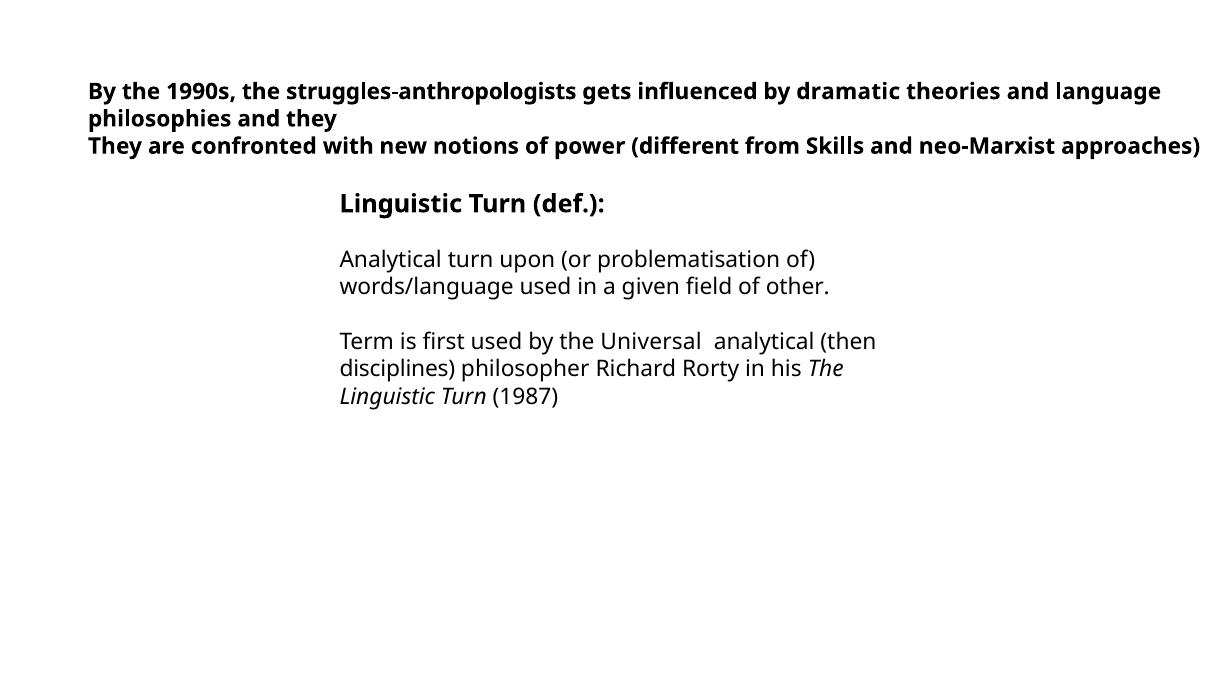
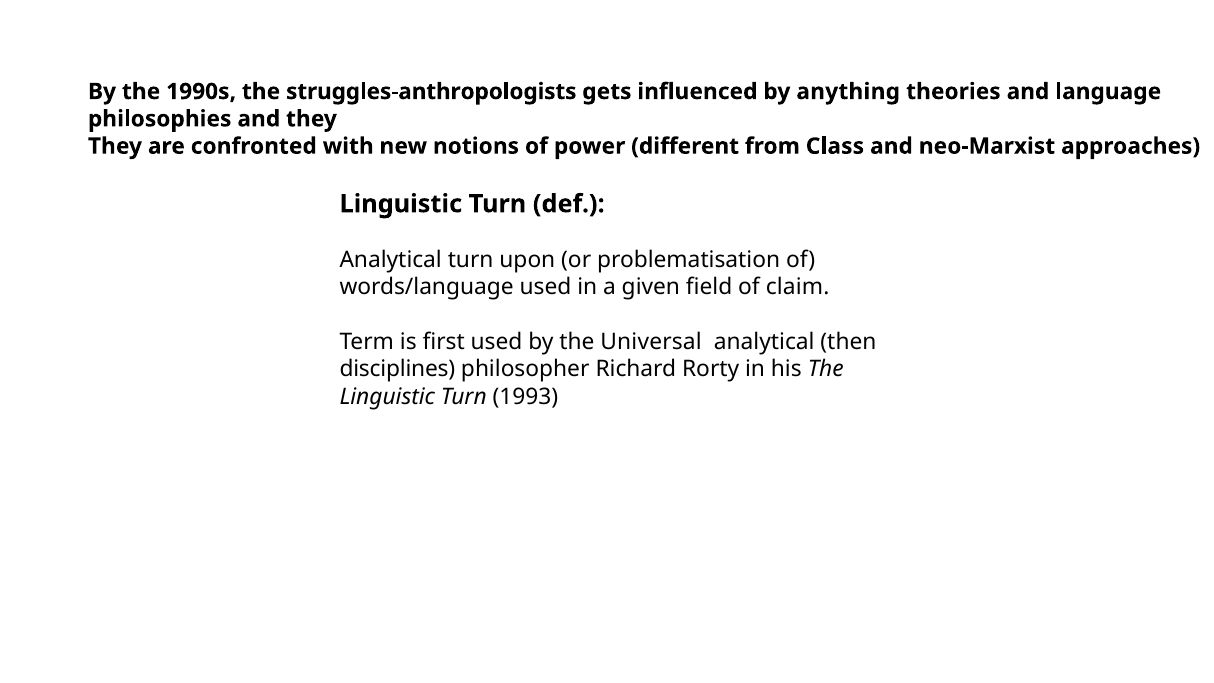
dramatic: dramatic -> anything
Skills: Skills -> Class
other: other -> claim
1987: 1987 -> 1993
